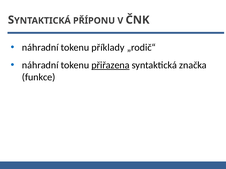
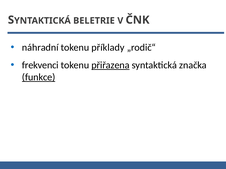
PŘÍPONU: PŘÍPONU -> BELETRIE
náhradní at (40, 65): náhradní -> frekvenci
funkce underline: none -> present
